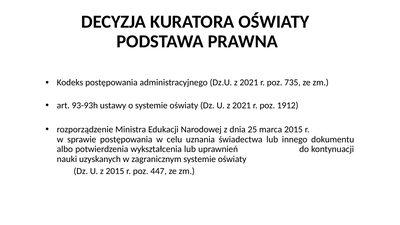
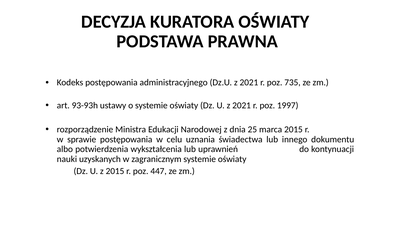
1912: 1912 -> 1997
